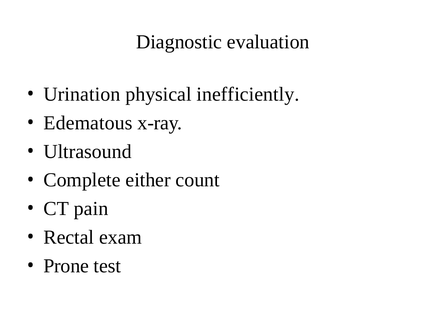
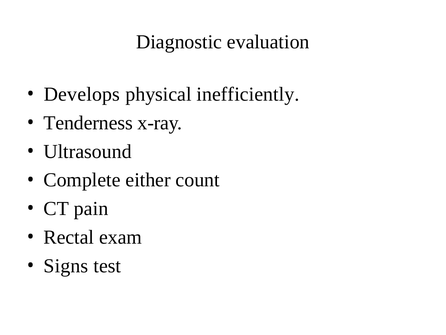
Urination: Urination -> Develops
Edematous: Edematous -> Tenderness
Prone: Prone -> Signs
